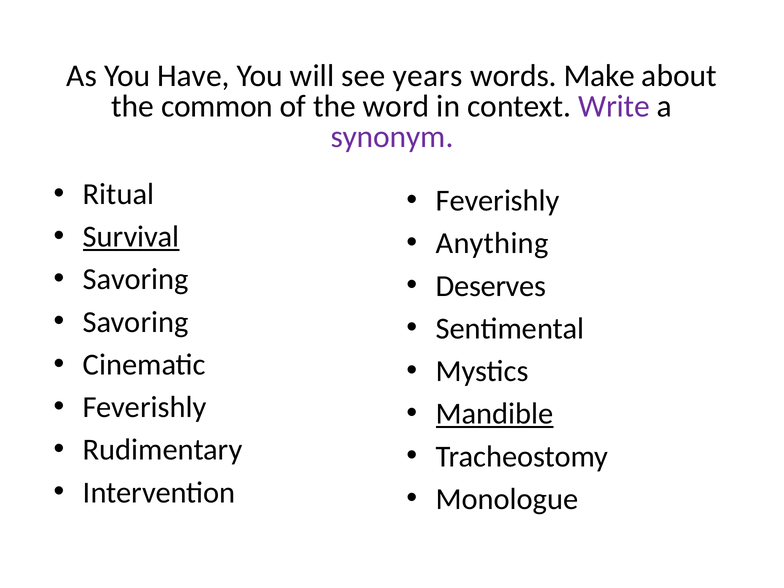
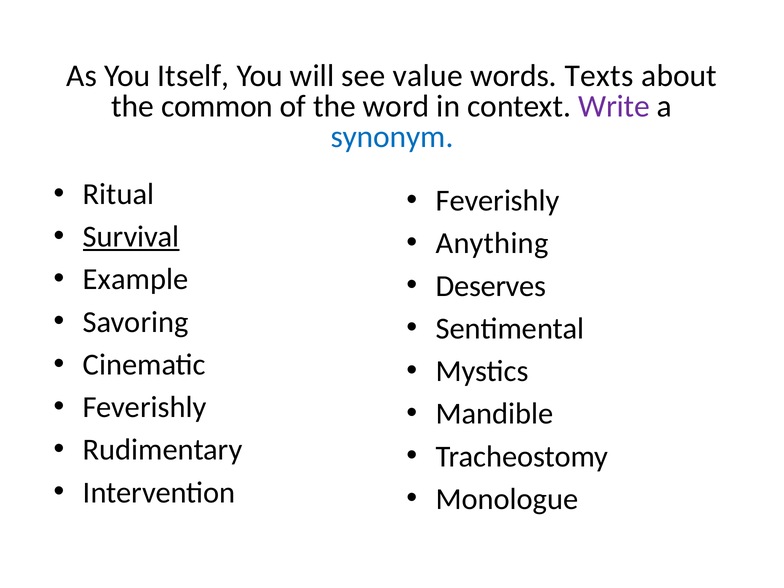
Have: Have -> Itself
years: years -> value
Make: Make -> Texts
synonym colour: purple -> blue
Savoring at (136, 279): Savoring -> Example
Mandible underline: present -> none
